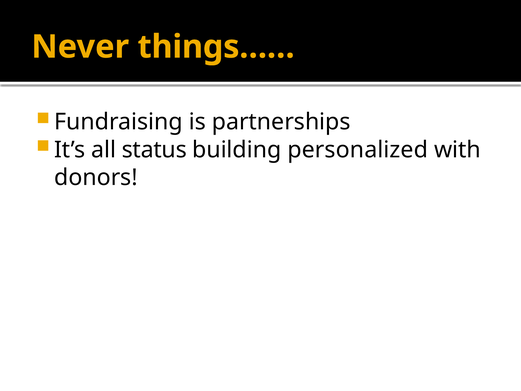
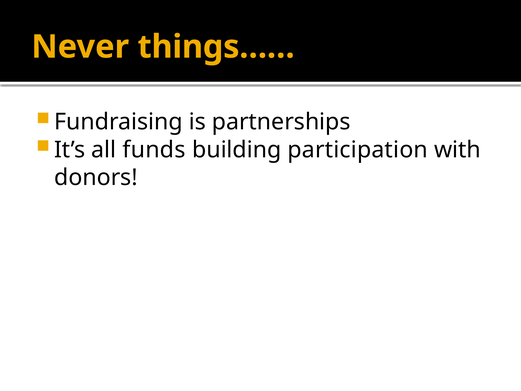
status: status -> funds
personalized: personalized -> participation
